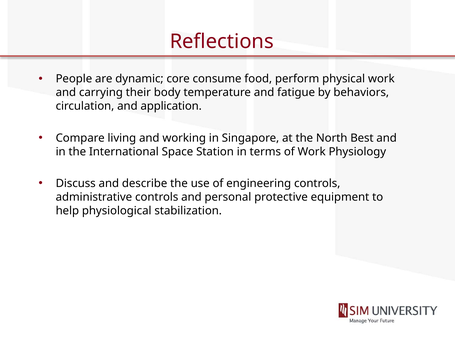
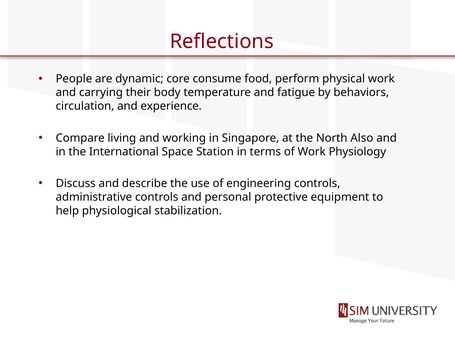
application: application -> experience
Best: Best -> Also
